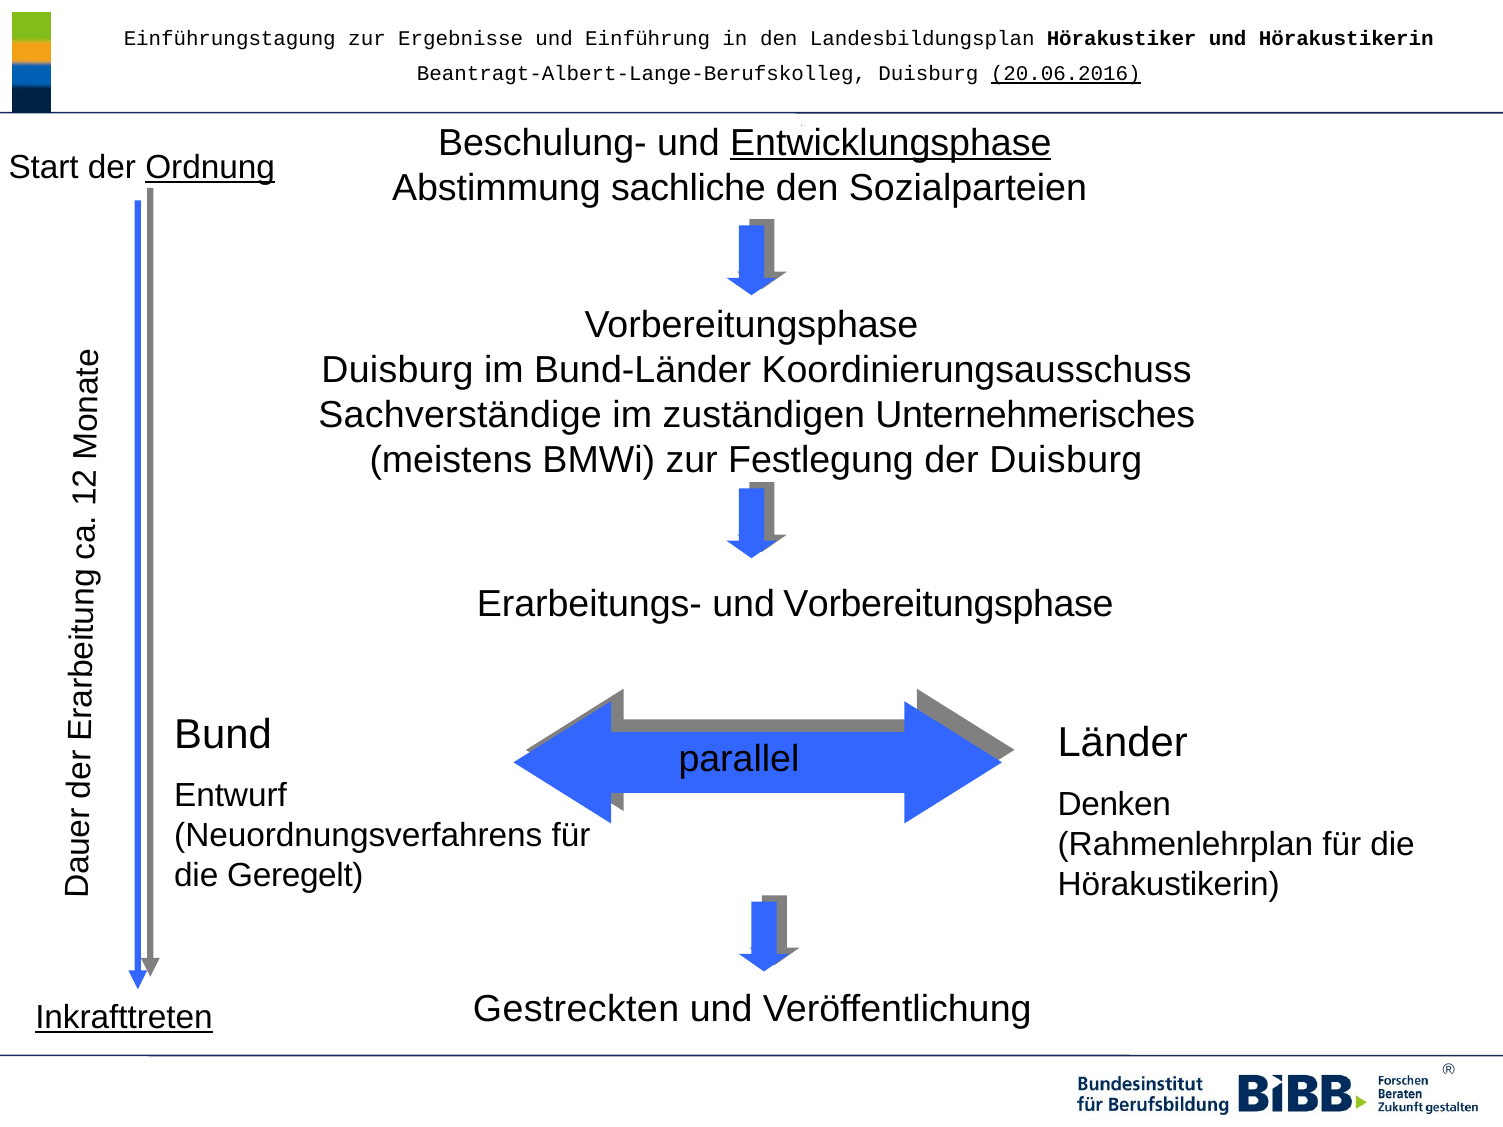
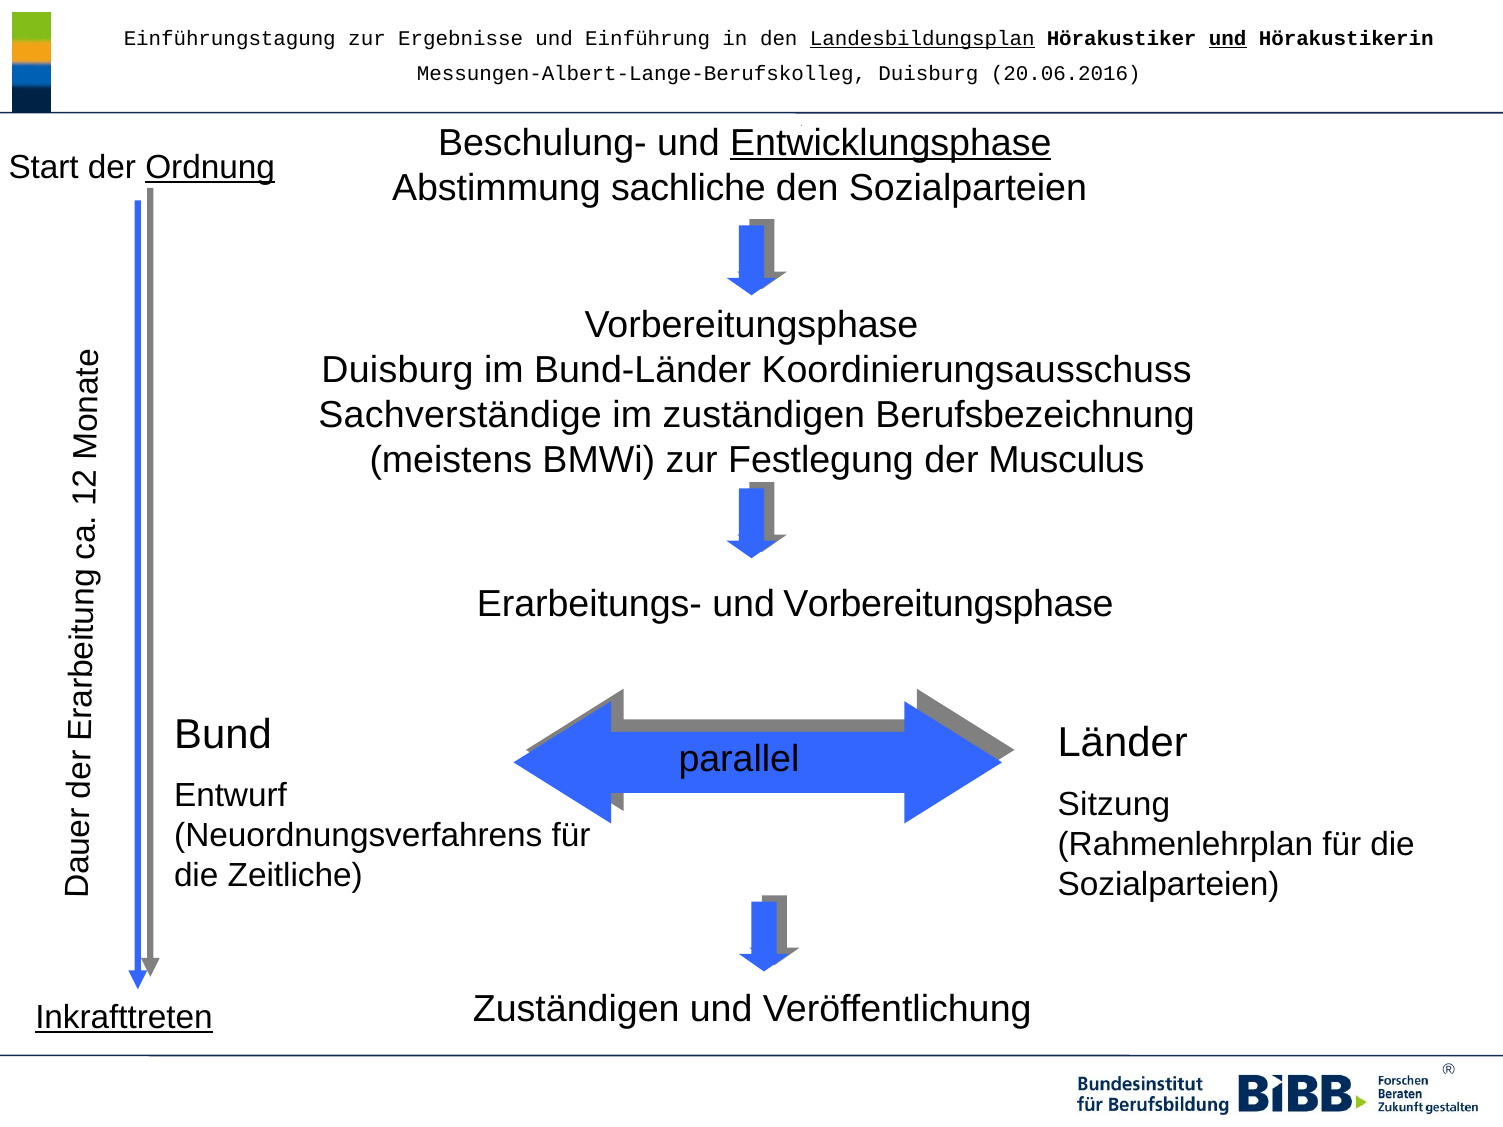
Landesbildungsplan underline: none -> present
und at (1228, 39) underline: none -> present
Beantragt-Albert-Lange-Berufskolleg: Beantragt-Albert-Lange-Berufskolleg -> Messungen-Albert-Lange-Berufskolleg
20.06.2016 underline: present -> none
Unternehmerisches: Unternehmerisches -> Berufsbezeichnung
der Duisburg: Duisburg -> Musculus
Denken: Denken -> Sitzung
Geregelt: Geregelt -> Zeitliche
Hörakustikerin at (1169, 885): Hörakustikerin -> Sozialparteien
Gestreckten at (576, 1010): Gestreckten -> Zuständigen
